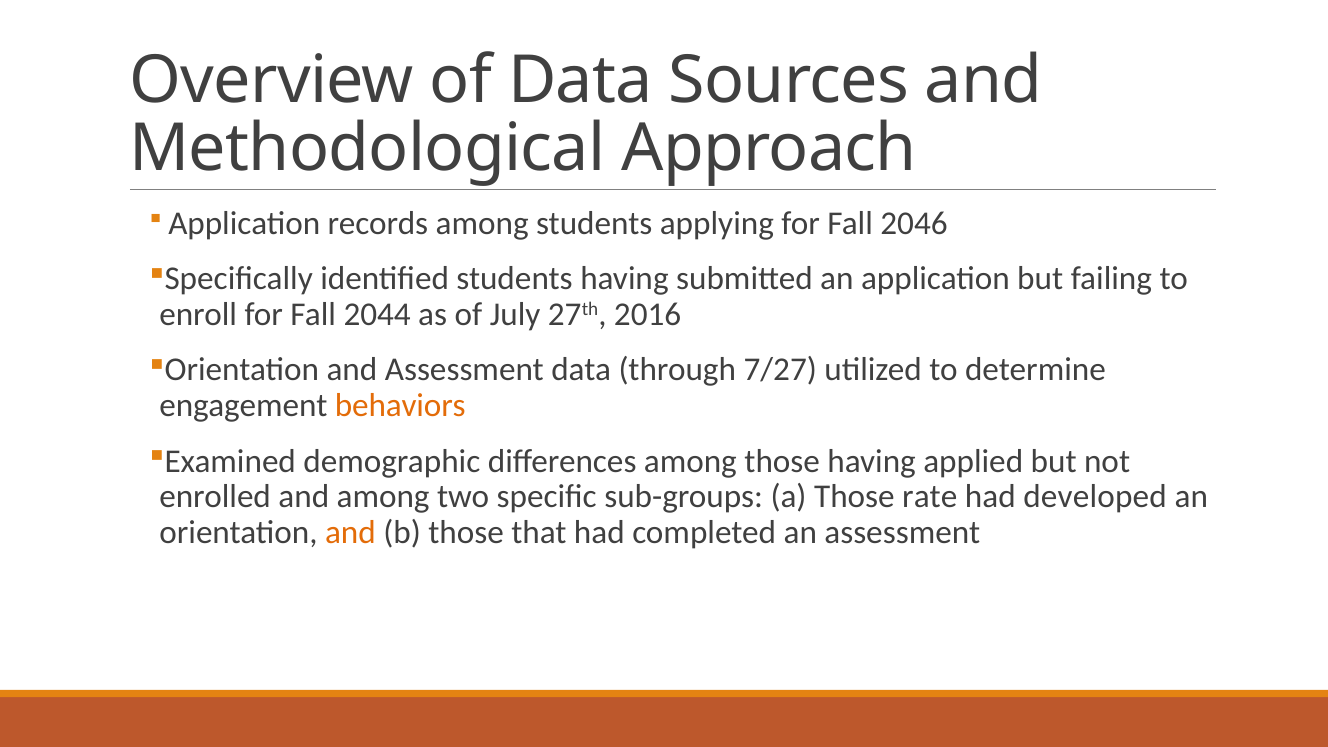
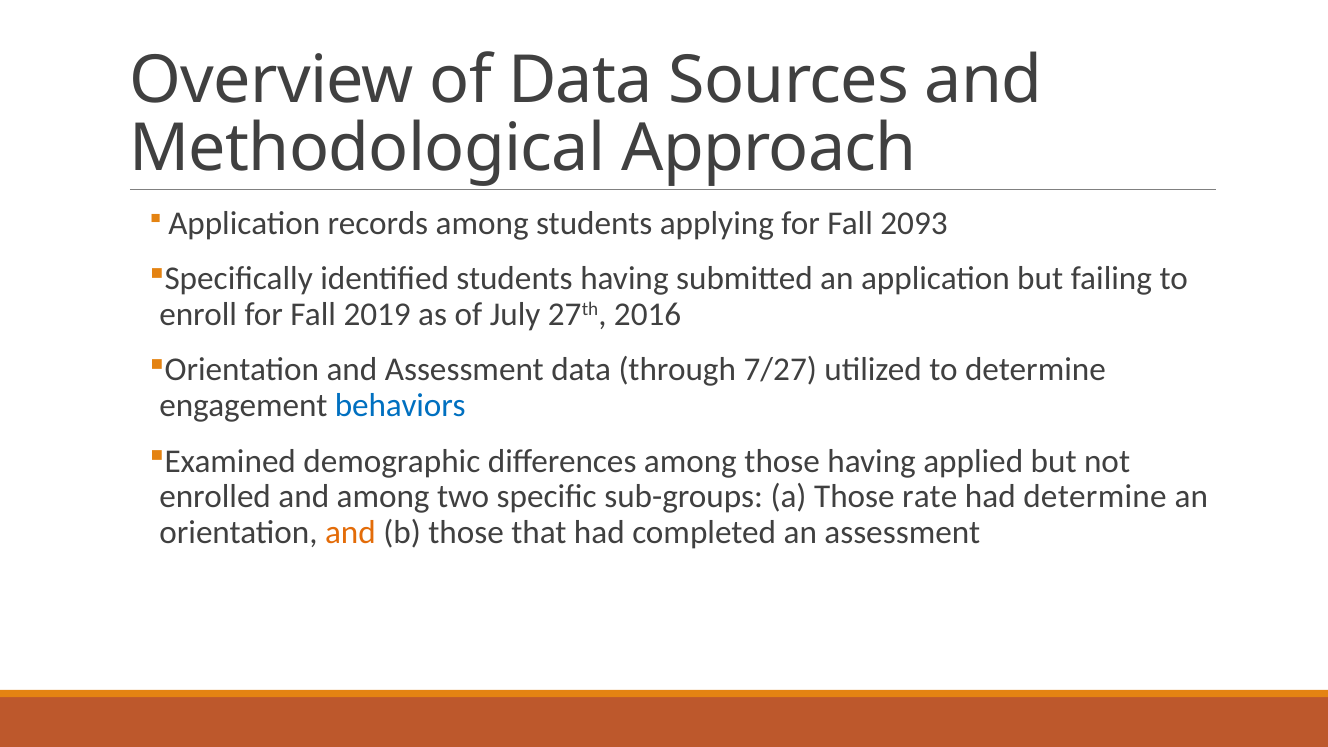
2046: 2046 -> 2093
2044: 2044 -> 2019
behaviors colour: orange -> blue
had developed: developed -> determine
